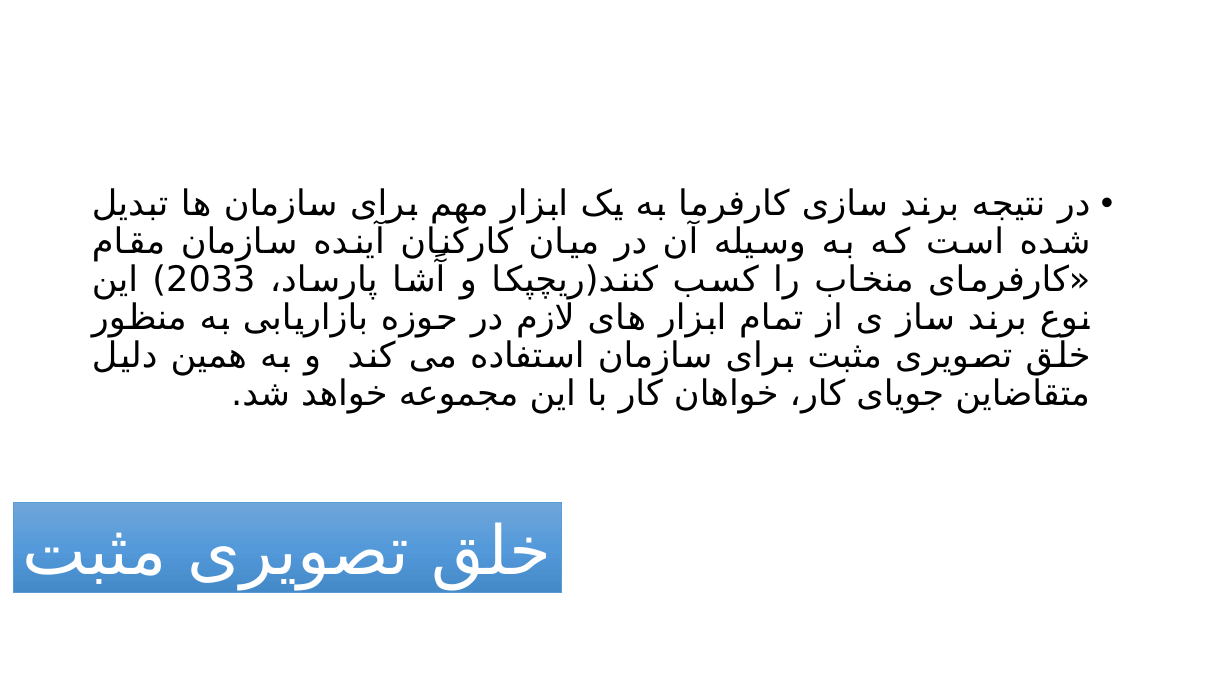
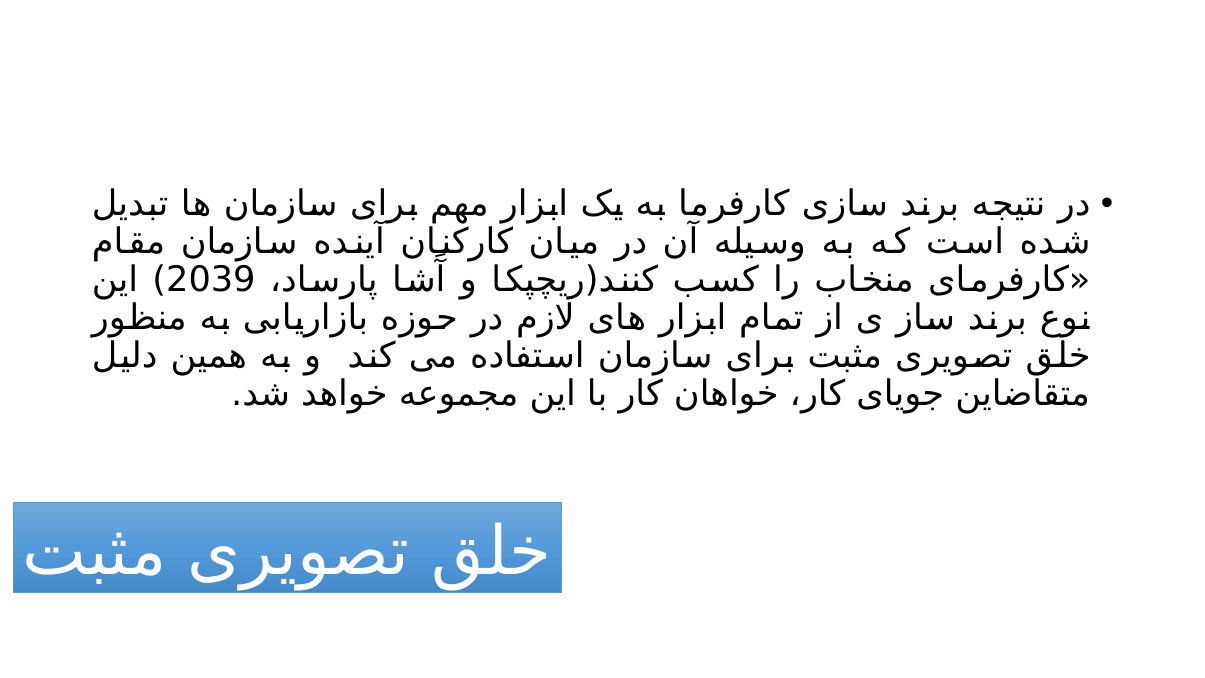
2033: 2033 -> 2039
